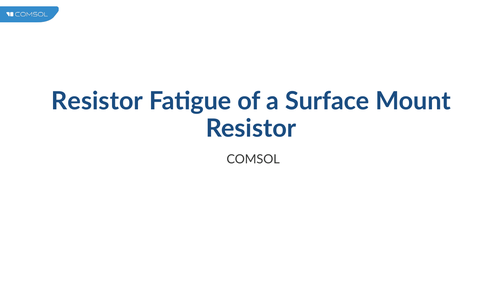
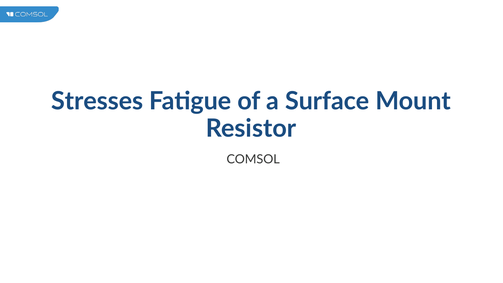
Resistor at (97, 101): Resistor -> Stresses
